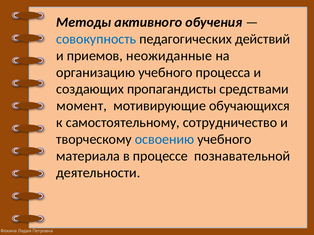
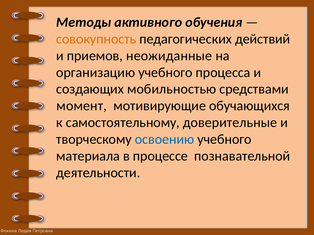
совокупность colour: blue -> orange
пропагандисты: пропагандисты -> мобильностью
сотрудничество: сотрудничество -> доверительные
